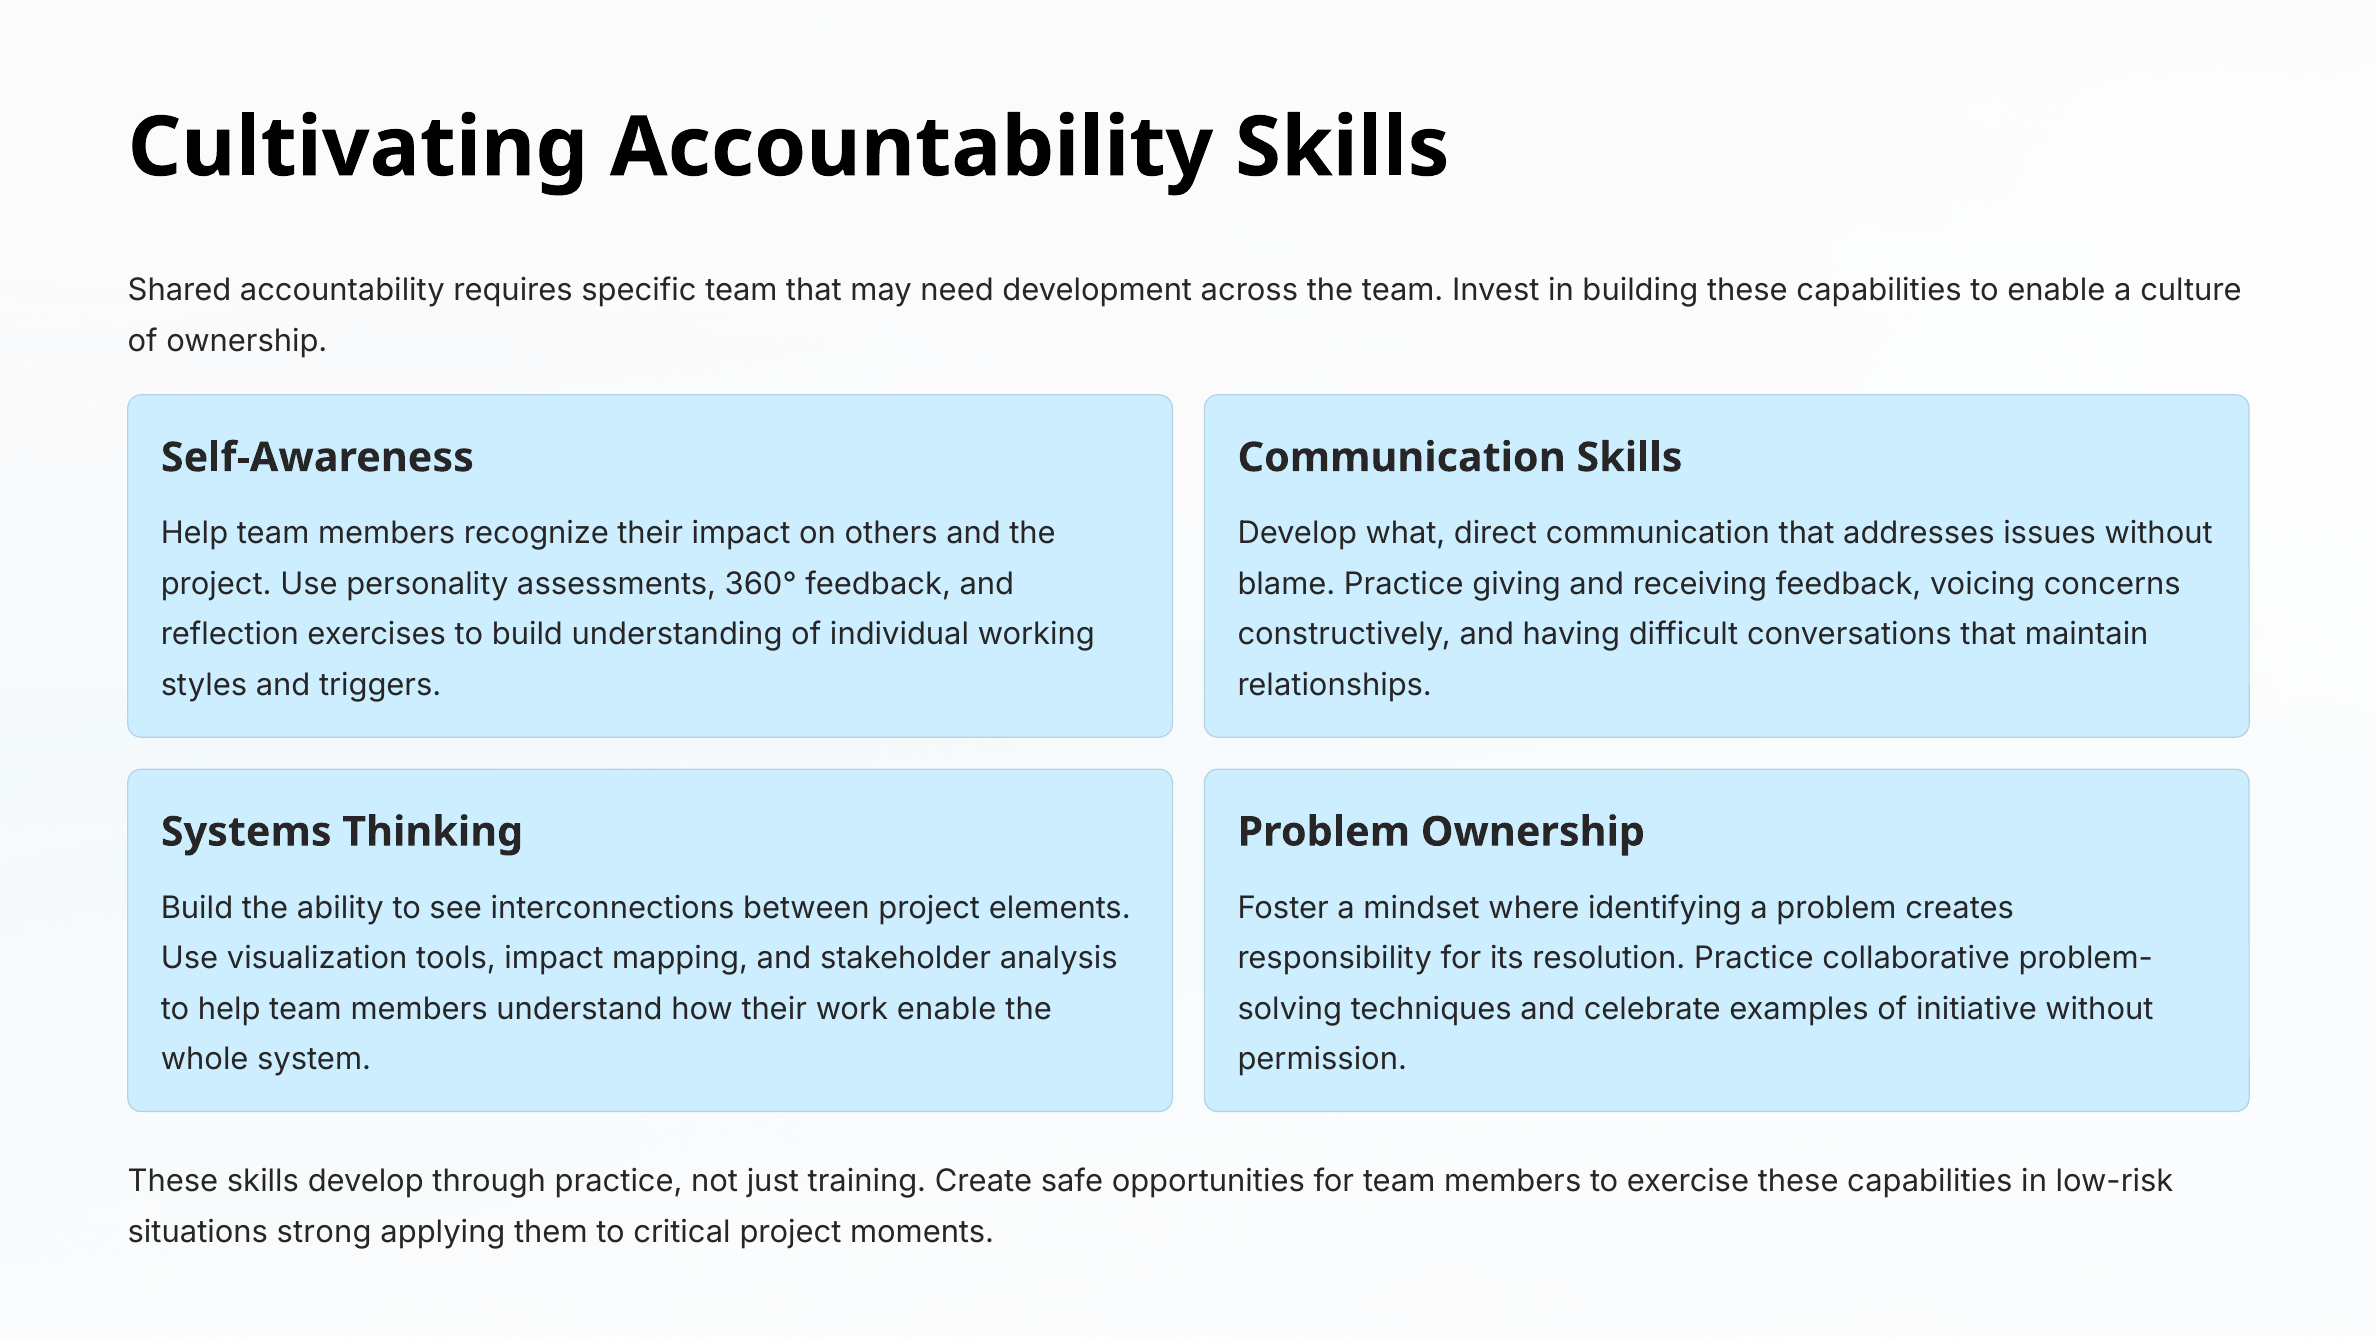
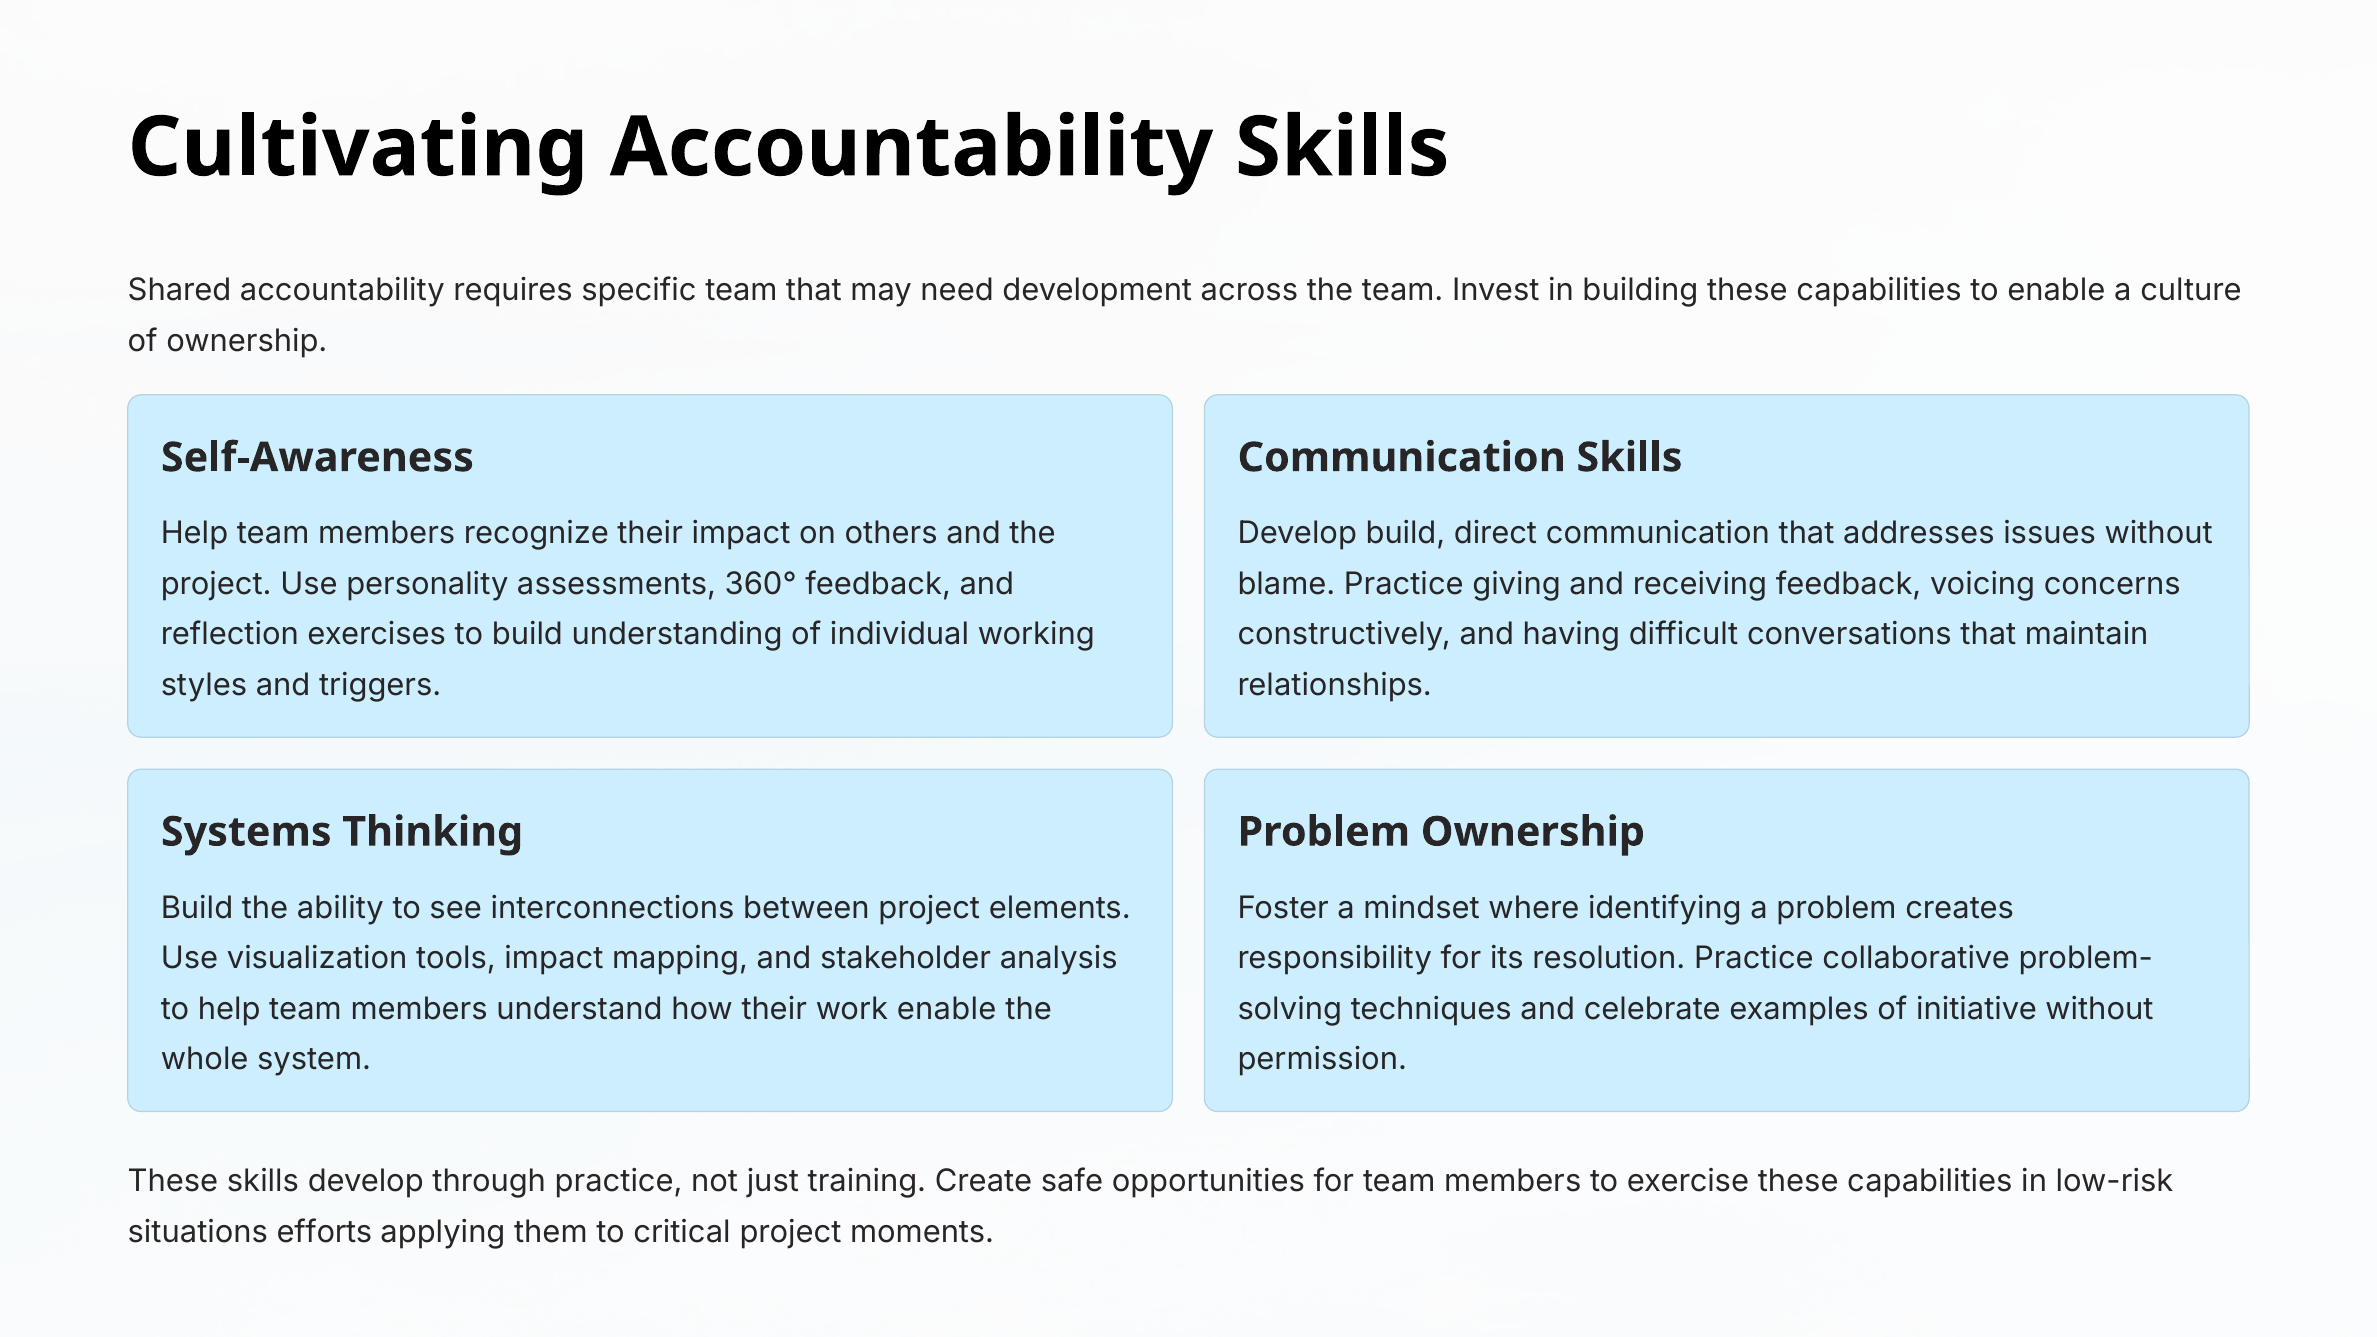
Develop what: what -> build
strong: strong -> efforts
